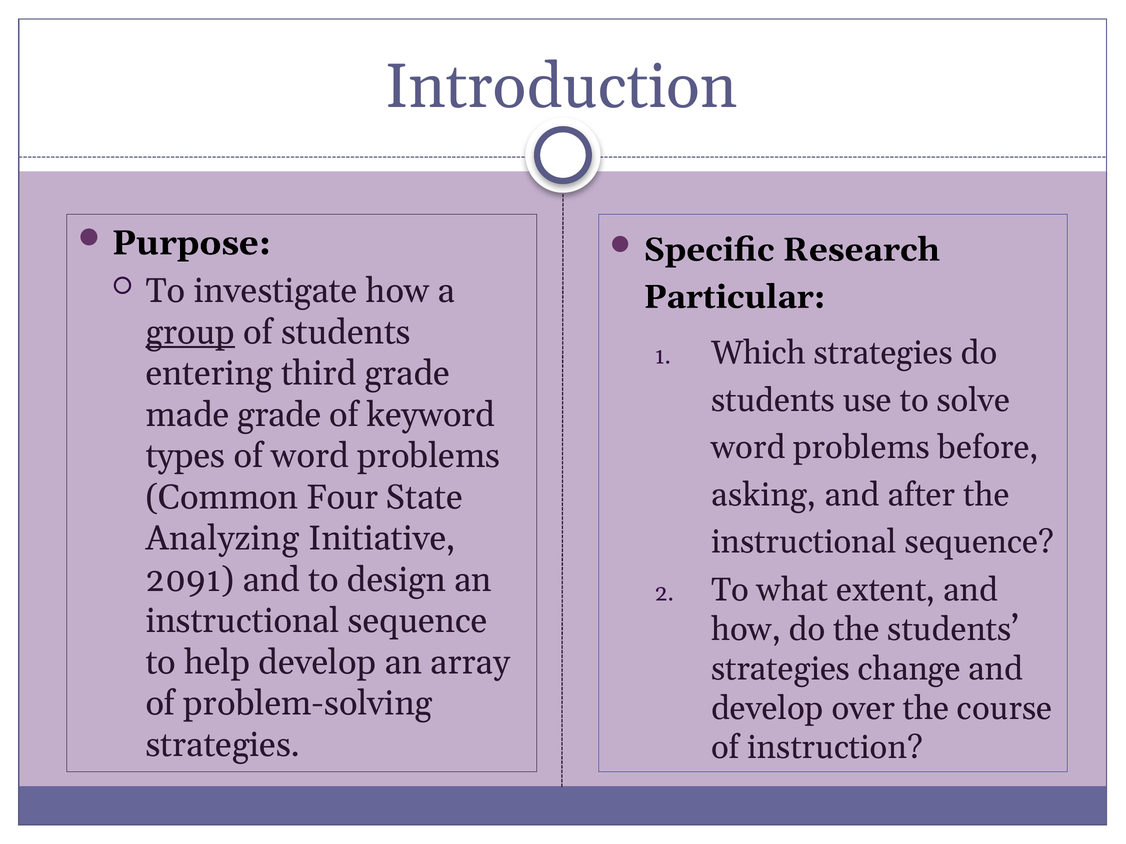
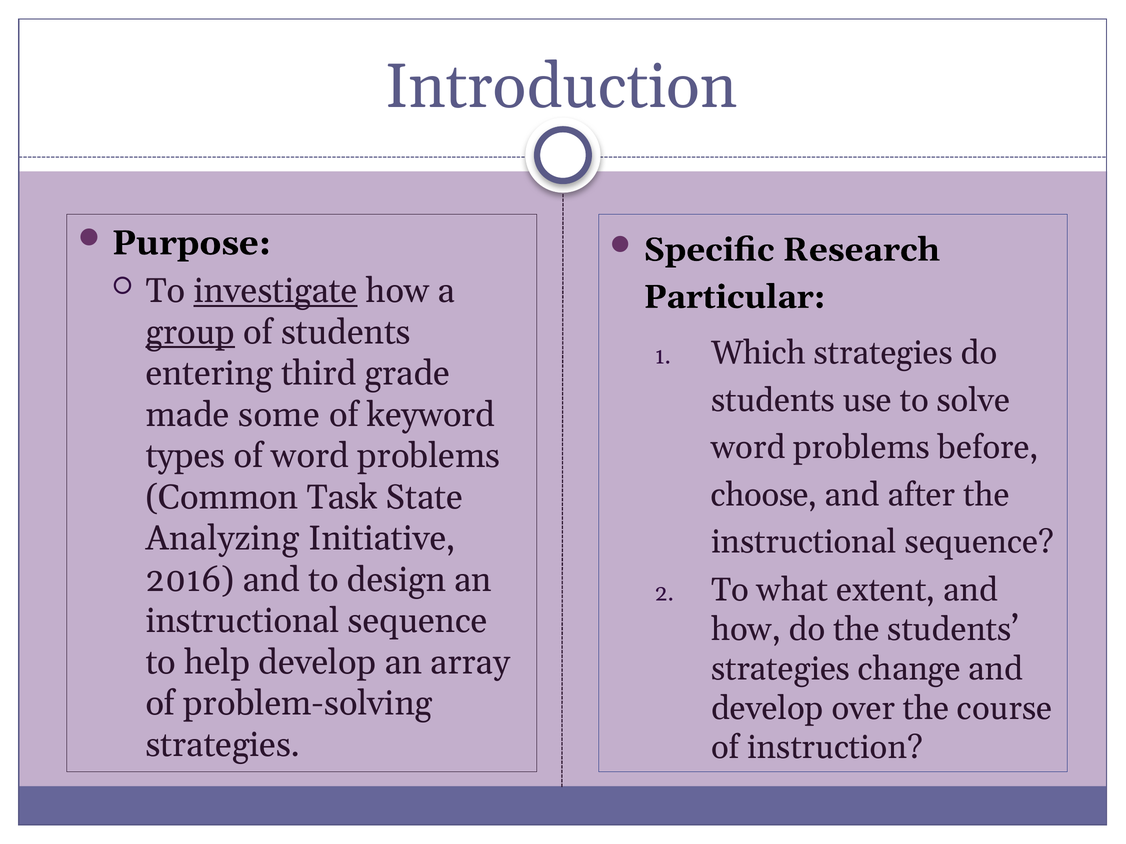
investigate underline: none -> present
made grade: grade -> some
asking: asking -> choose
Four: Four -> Task
2091: 2091 -> 2016
